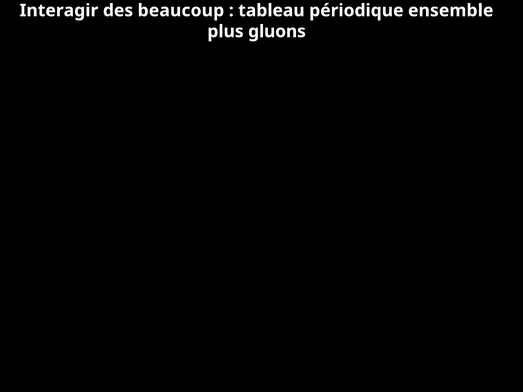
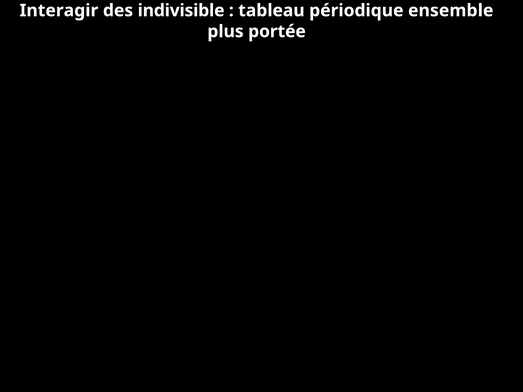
beaucoup: beaucoup -> indivisible
gluons: gluons -> portée
